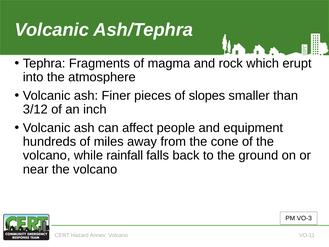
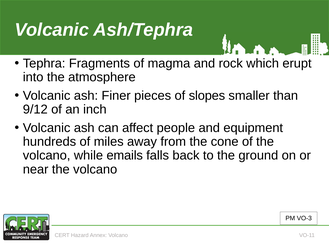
3/12: 3/12 -> 9/12
rainfall: rainfall -> emails
